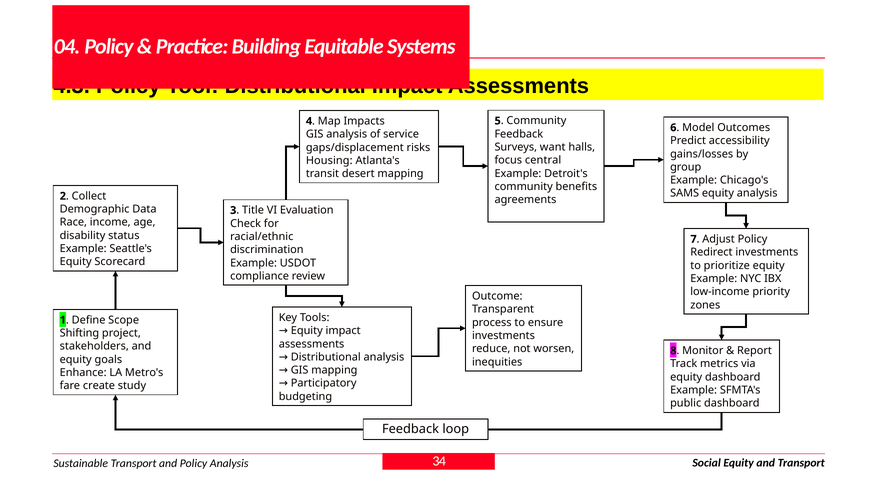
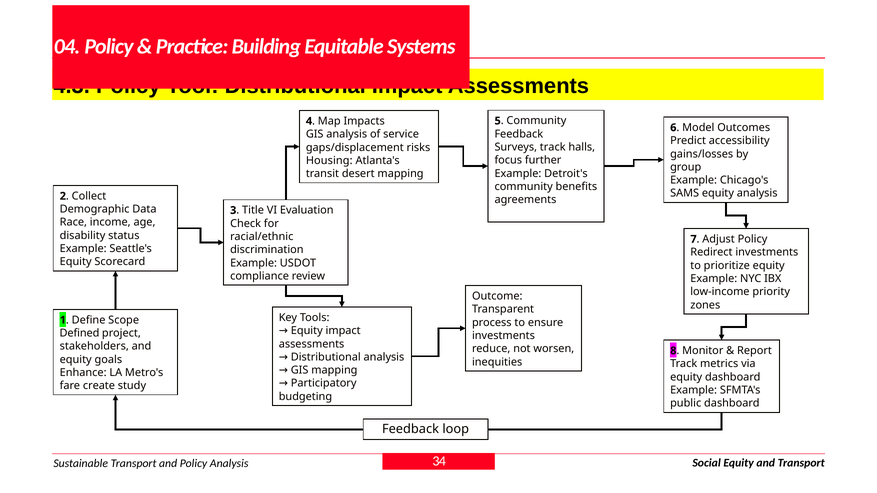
Surveys want: want -> track
central: central -> further
Shifting: Shifting -> Defined
